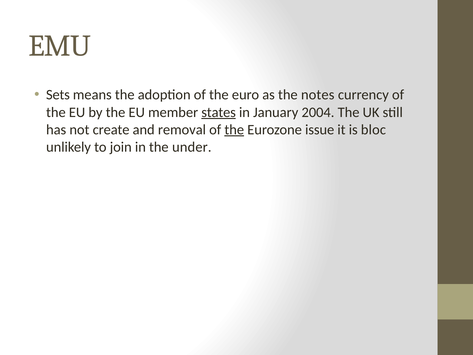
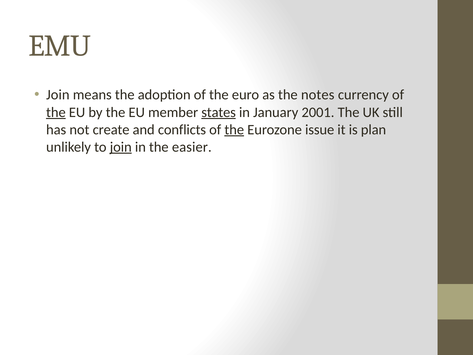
Sets at (58, 95): Sets -> Join
the at (56, 112) underline: none -> present
2004: 2004 -> 2001
removal: removal -> conflicts
bloc: bloc -> plan
join at (121, 147) underline: none -> present
under: under -> easier
